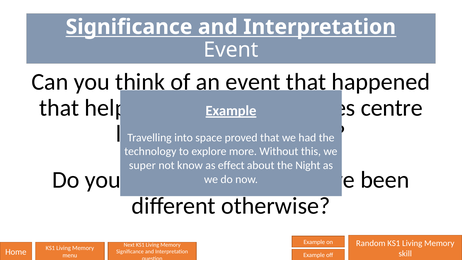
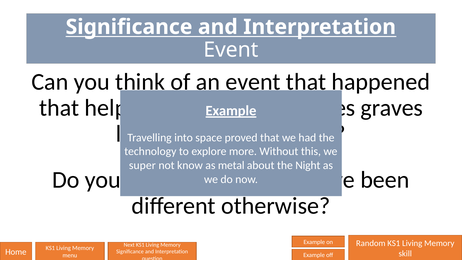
centre: centre -> graves
effect: effect -> metal
